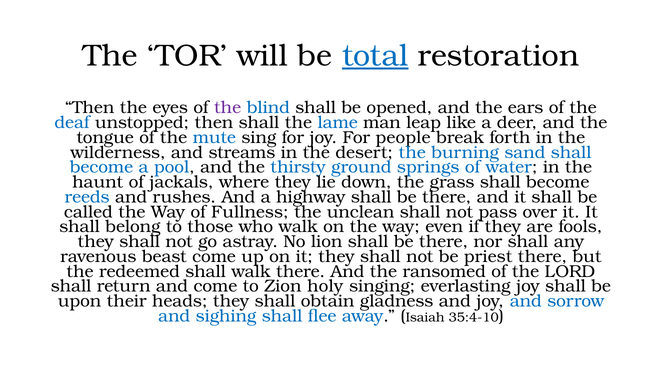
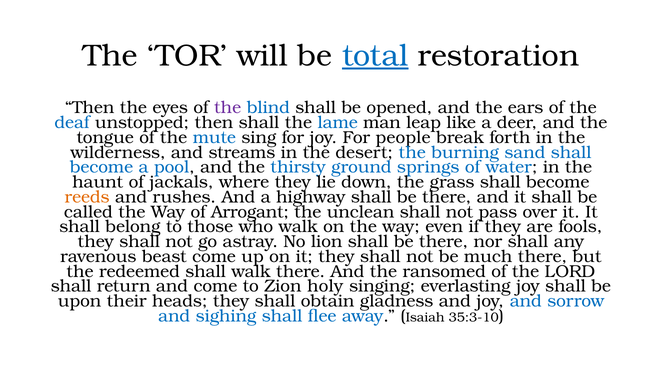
reeds colour: blue -> orange
Fullness: Fullness -> Arrogant
priest: priest -> much
35:4-10: 35:4-10 -> 35:3-10
